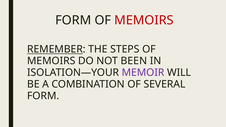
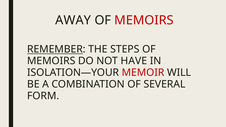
FORM at (73, 20): FORM -> AWAY
BEEN: BEEN -> HAVE
MEMOIR colour: purple -> red
